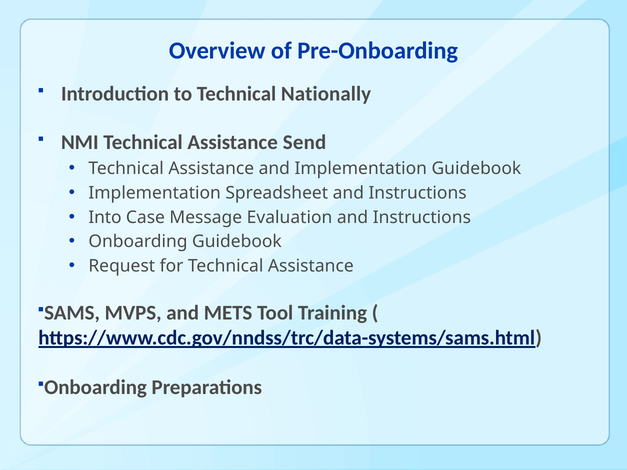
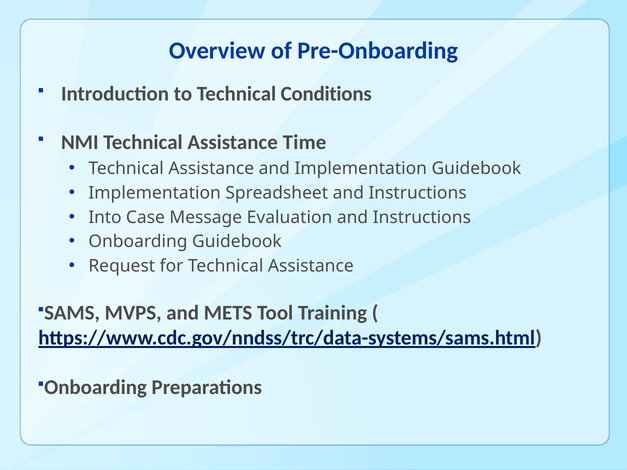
Nationally: Nationally -> Conditions
Send: Send -> Time
